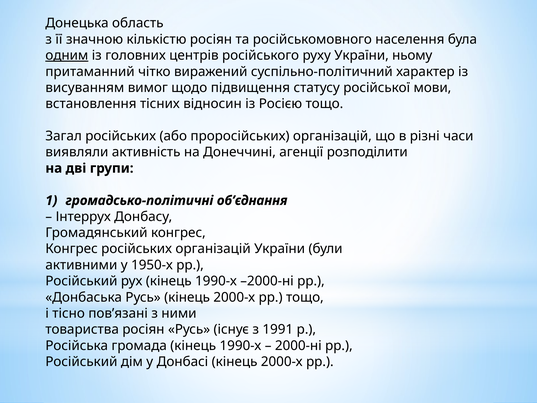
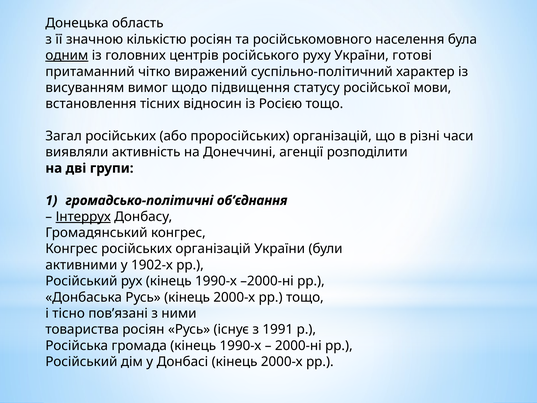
ньому: ньому -> готові
Інтеррух underline: none -> present
1950-х: 1950-х -> 1902-х
